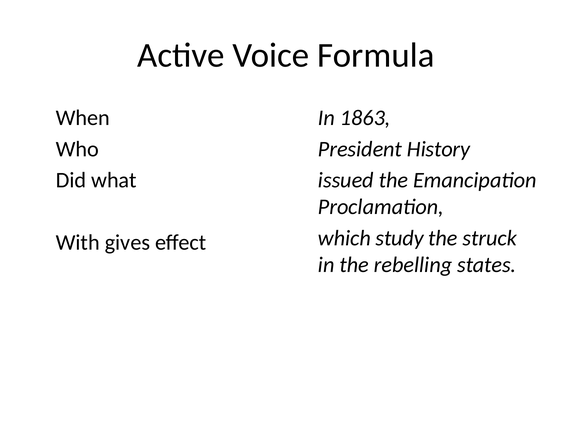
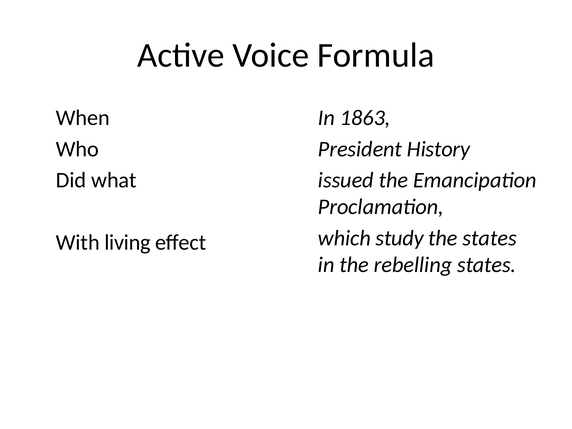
the struck: struck -> states
gives: gives -> living
